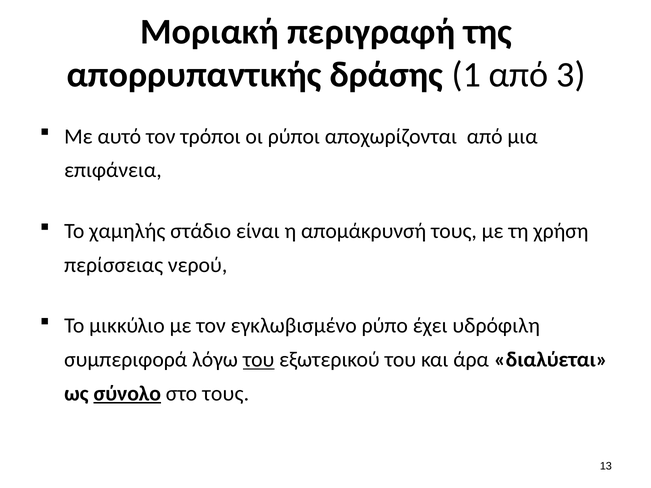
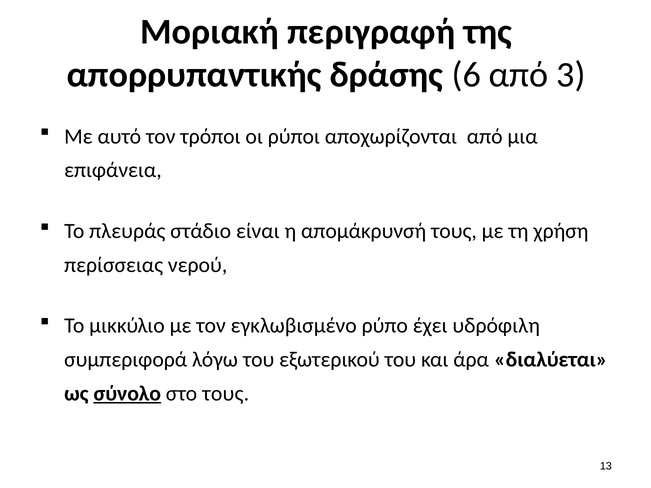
1: 1 -> 6
χαμηλής: χαμηλής -> πλευράς
του at (259, 360) underline: present -> none
